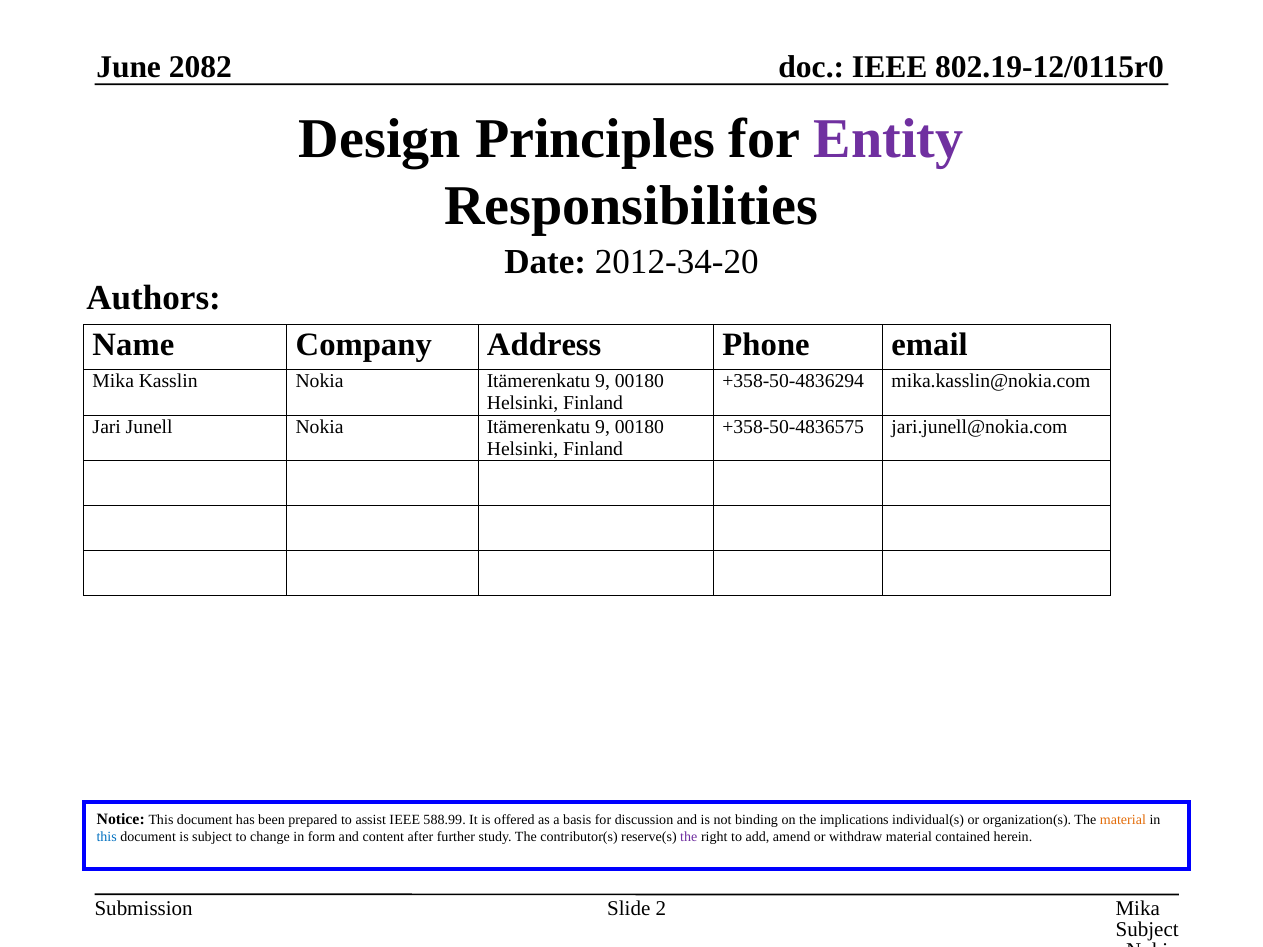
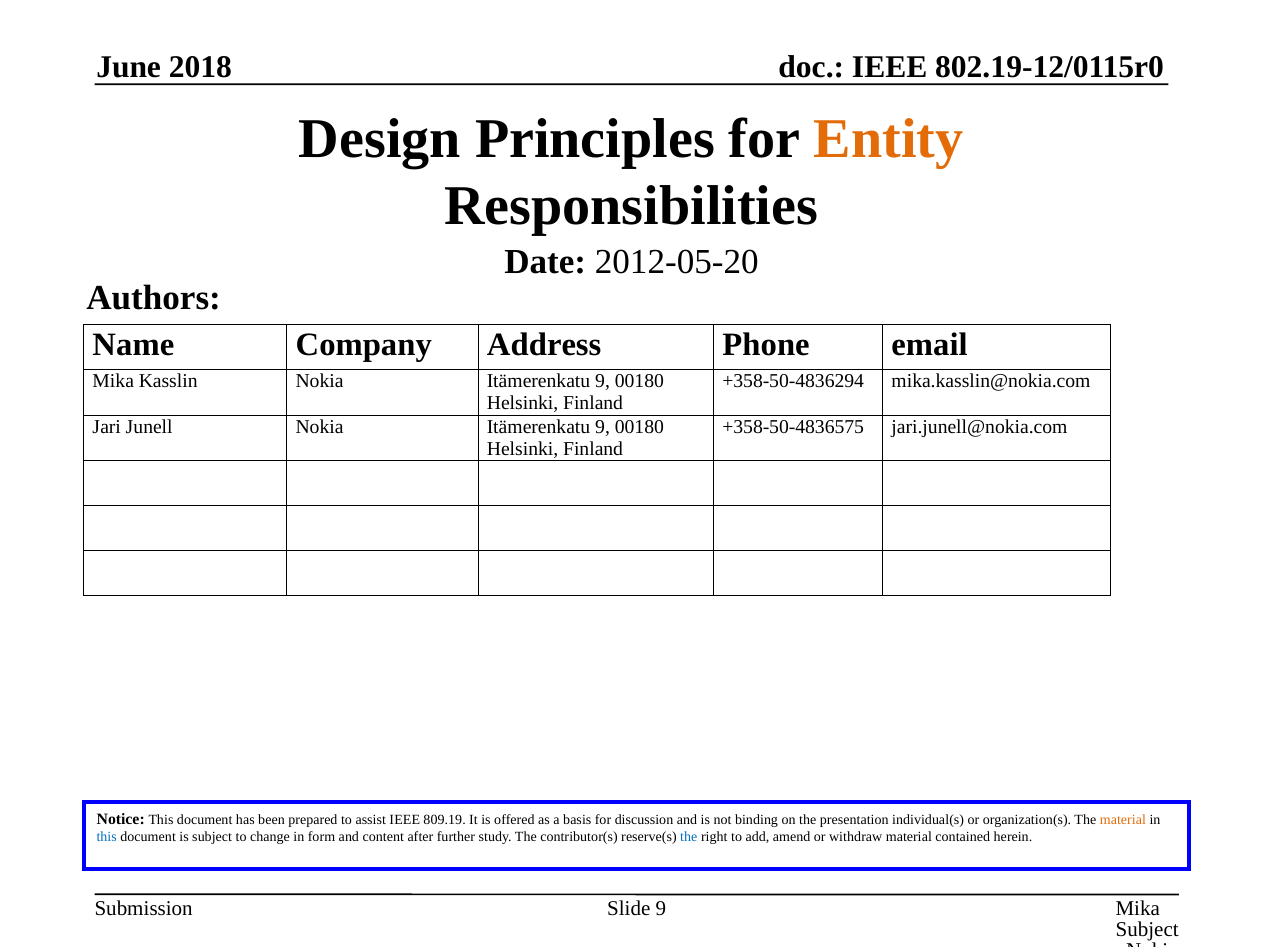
2082: 2082 -> 2018
Entity colour: purple -> orange
2012-34-20: 2012-34-20 -> 2012-05-20
588.99: 588.99 -> 809.19
implications: implications -> presentation
the at (689, 837) colour: purple -> blue
Slide 2: 2 -> 9
